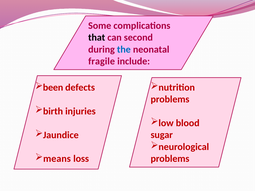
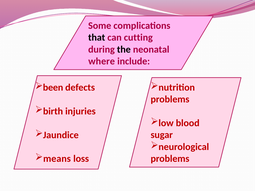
second: second -> cutting
the colour: blue -> black
fragile: fragile -> where
